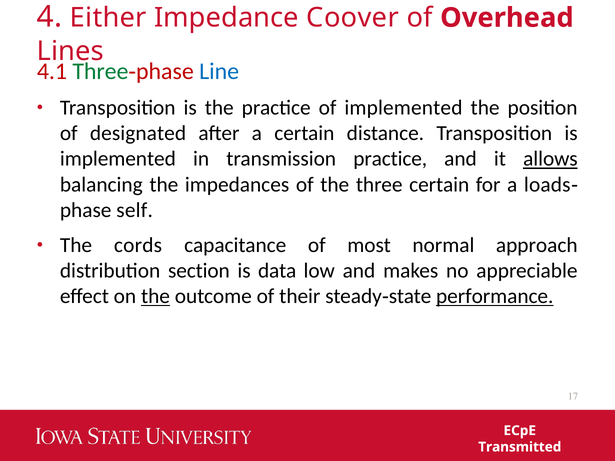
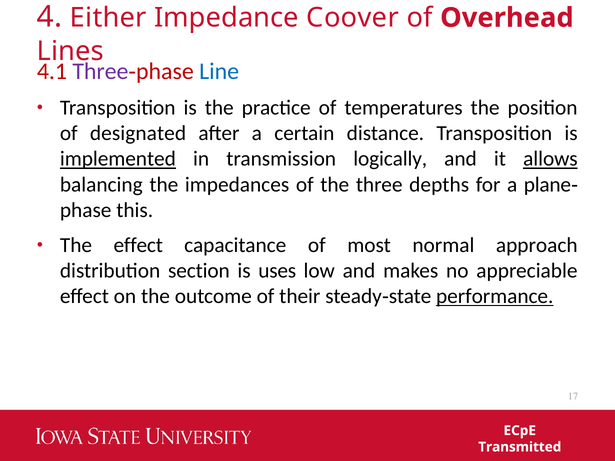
Three at (100, 71) colour: green -> purple
of implemented: implemented -> temperatures
implemented at (118, 159) underline: none -> present
transmission practice: practice -> logically
three certain: certain -> depths
loads: loads -> plane
self: self -> this
The cords: cords -> effect
data: data -> uses
the at (155, 297) underline: present -> none
